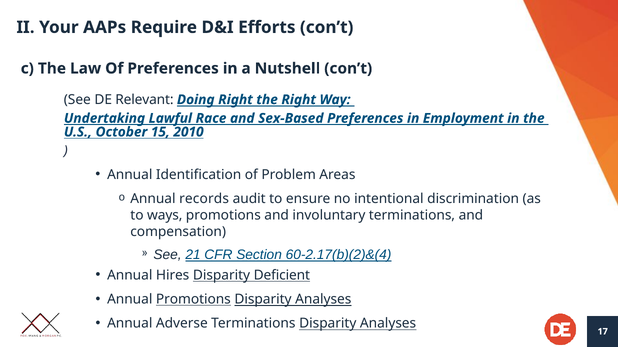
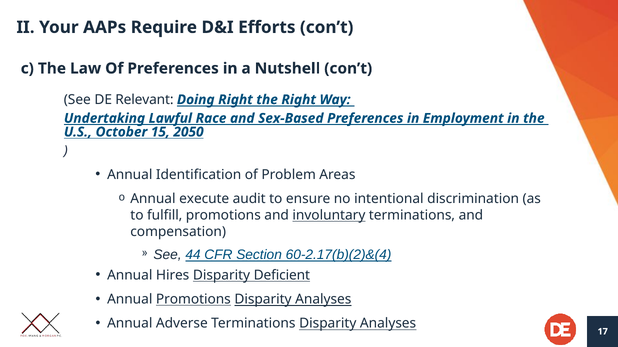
2010: 2010 -> 2050
records: records -> execute
ways: ways -> fulfill
involuntary underline: none -> present
21: 21 -> 44
